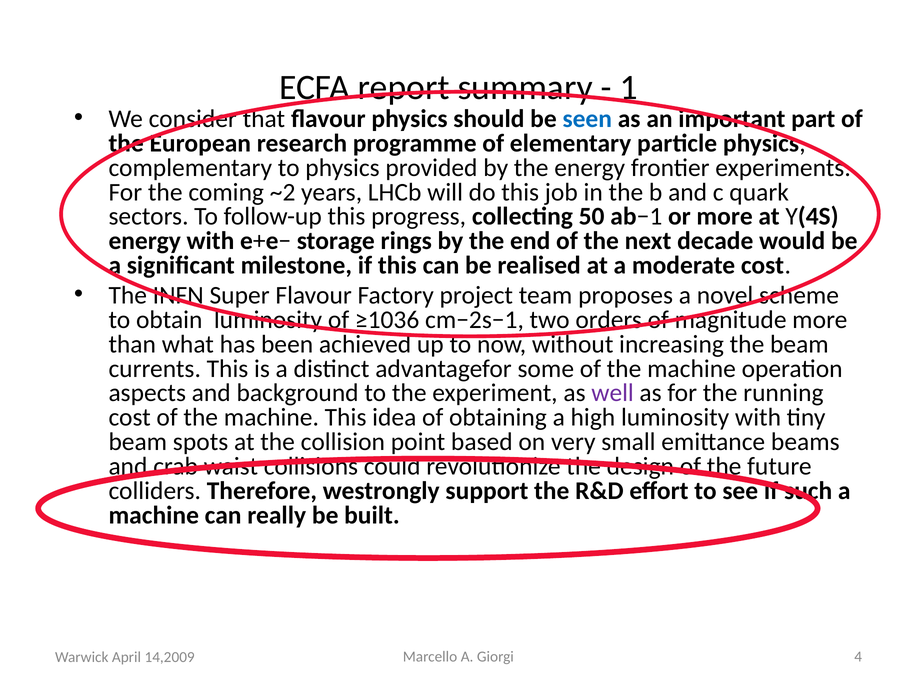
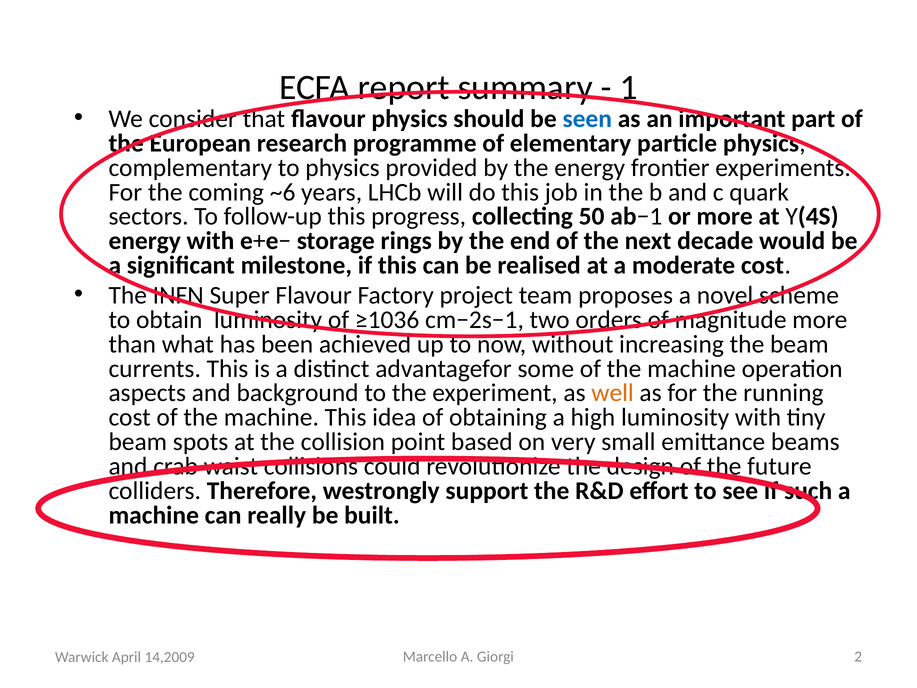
~2: ~2 -> ~6
well colour: purple -> orange
4: 4 -> 2
